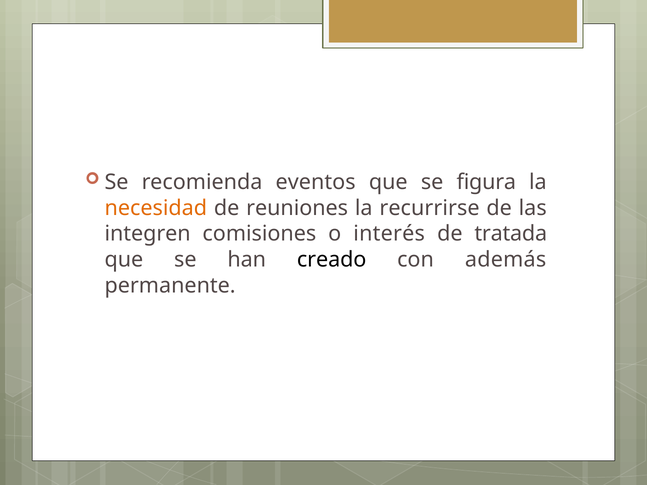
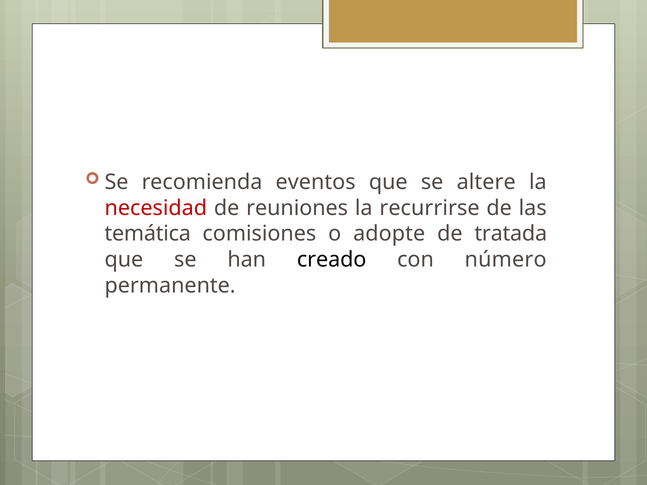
figura: figura -> altere
necesidad colour: orange -> red
integren: integren -> temática
interés: interés -> adopte
además: además -> número
